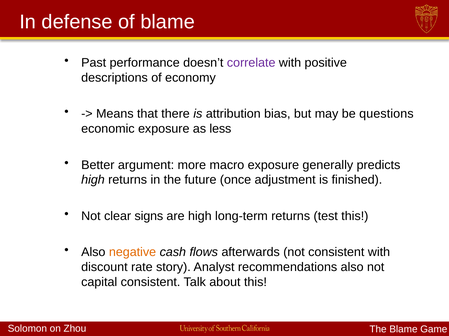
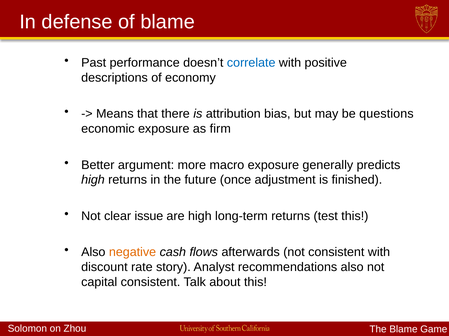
correlate colour: purple -> blue
less: less -> firm
signs: signs -> issue
